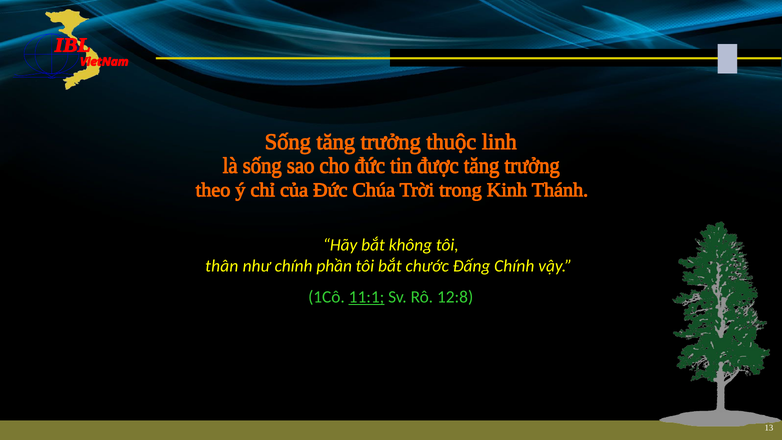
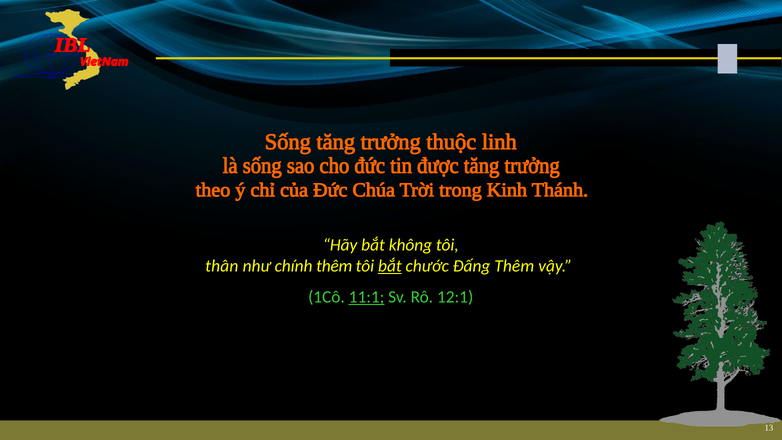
chính phần: phần -> thêm
bắt at (390, 266) underline: none -> present
Đấng Chính: Chính -> Thêm
12:8: 12:8 -> 12:1
